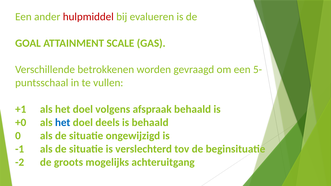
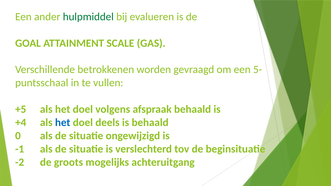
hulpmiddel colour: red -> green
+1: +1 -> +5
+0: +0 -> +4
